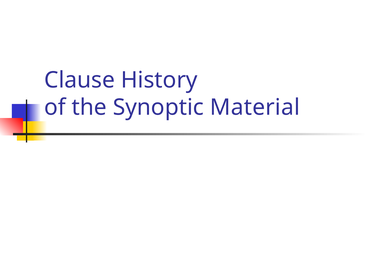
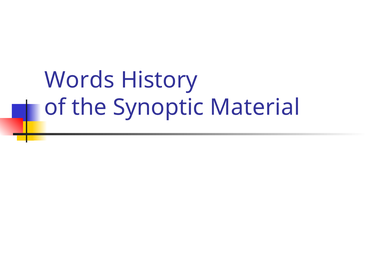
Clause: Clause -> Words
